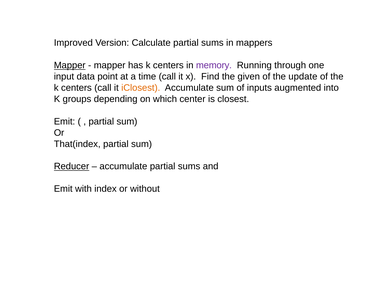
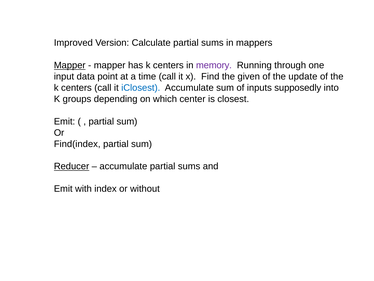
iClosest colour: orange -> blue
augmented: augmented -> supposedly
That(index: That(index -> Find(index
